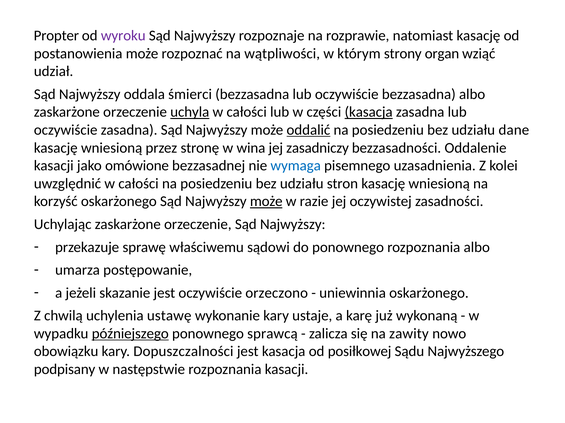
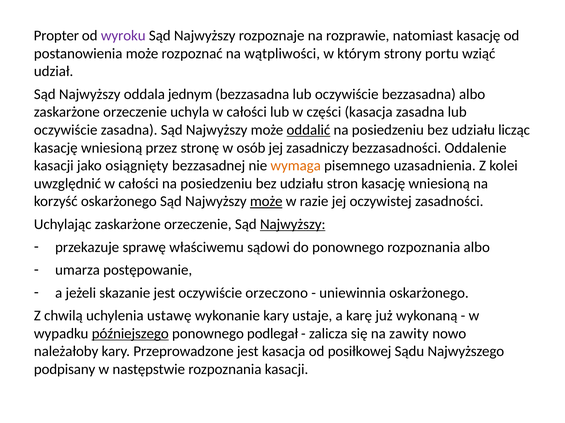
organ: organ -> portu
śmierci: śmierci -> jednym
uchyla underline: present -> none
kasacja at (369, 112) underline: present -> none
dane: dane -> licząc
wina: wina -> osób
omówione: omówione -> osiągnięty
wymaga colour: blue -> orange
Najwyższy at (293, 225) underline: none -> present
sprawcą: sprawcą -> podlegał
obowiązku: obowiązku -> należałoby
Dopuszczalności: Dopuszczalności -> Przeprowadzone
